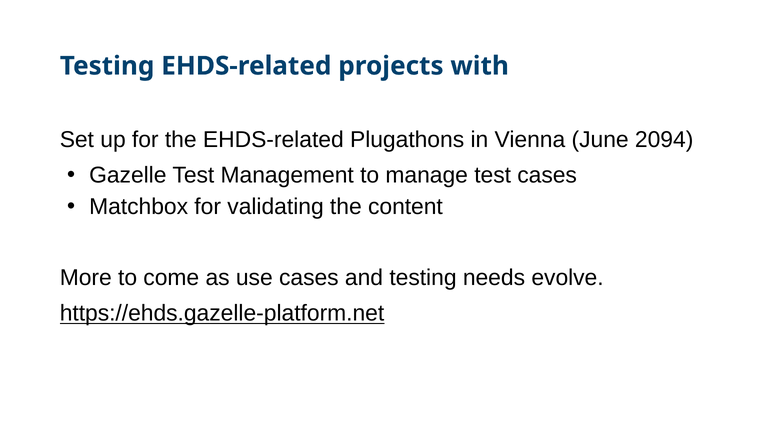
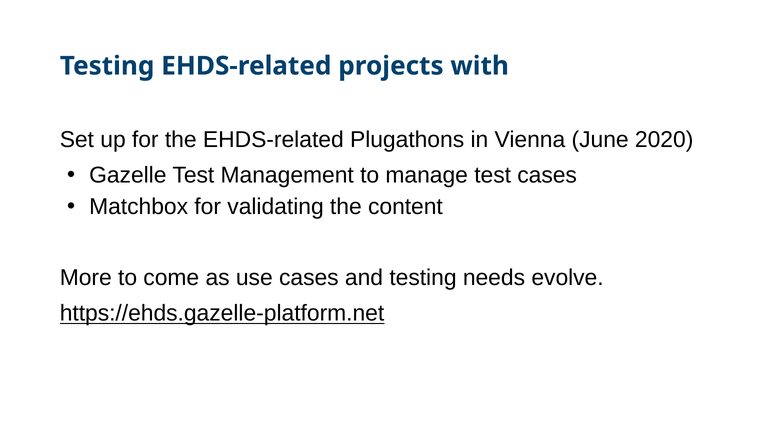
2094: 2094 -> 2020
